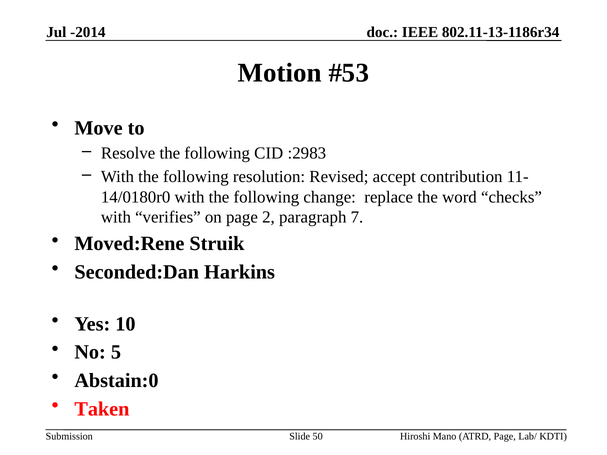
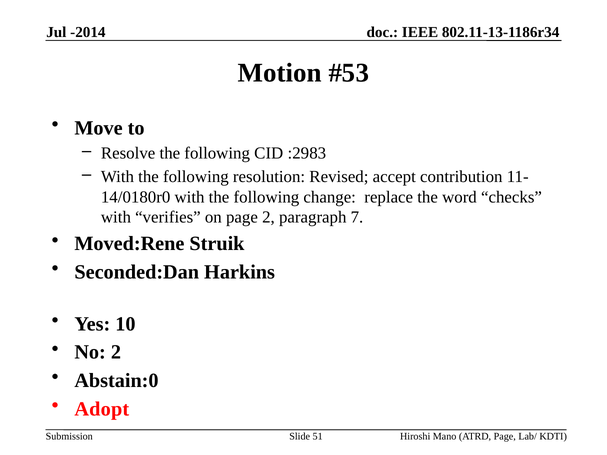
No 5: 5 -> 2
Taken: Taken -> Adopt
50: 50 -> 51
